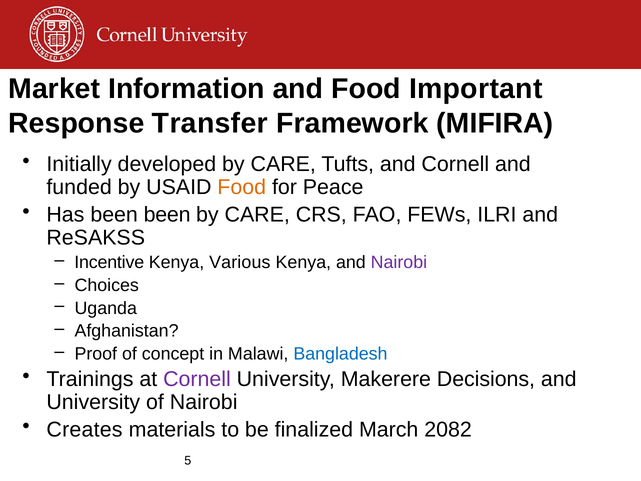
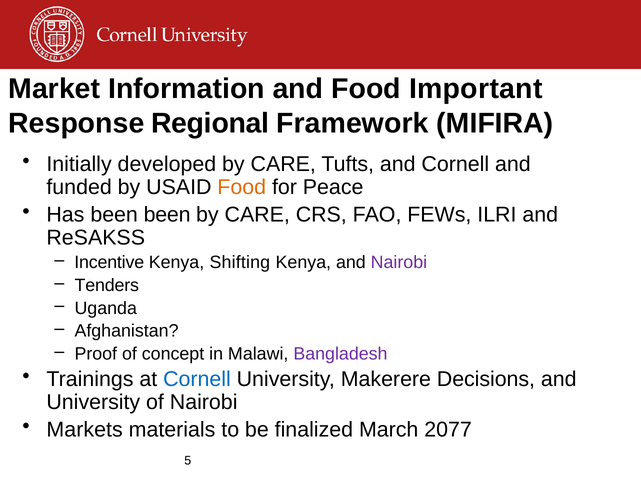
Transfer: Transfer -> Regional
Various: Various -> Shifting
Choices: Choices -> Tenders
Bangladesh colour: blue -> purple
Cornell at (197, 379) colour: purple -> blue
Creates: Creates -> Markets
2082: 2082 -> 2077
